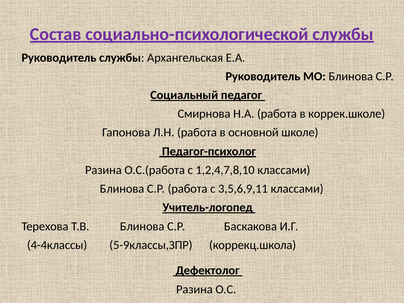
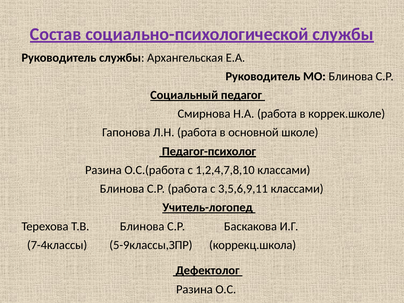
4-4классы: 4-4классы -> 7-4классы
